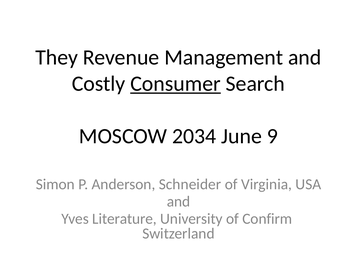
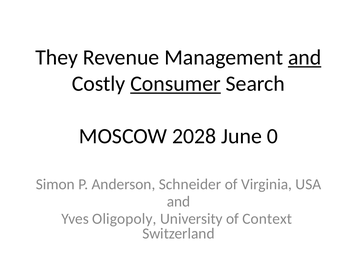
and at (305, 57) underline: none -> present
2034: 2034 -> 2028
9: 9 -> 0
Literature: Literature -> Oligopoly
Confirm: Confirm -> Context
